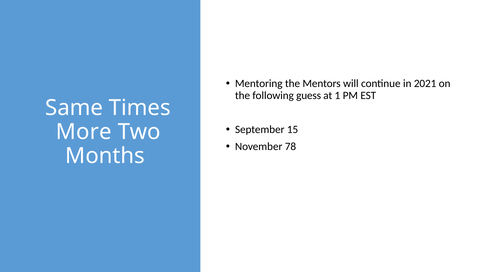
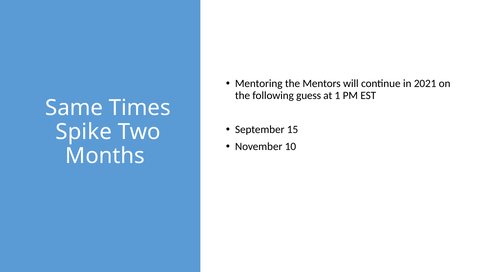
More: More -> Spike
78: 78 -> 10
